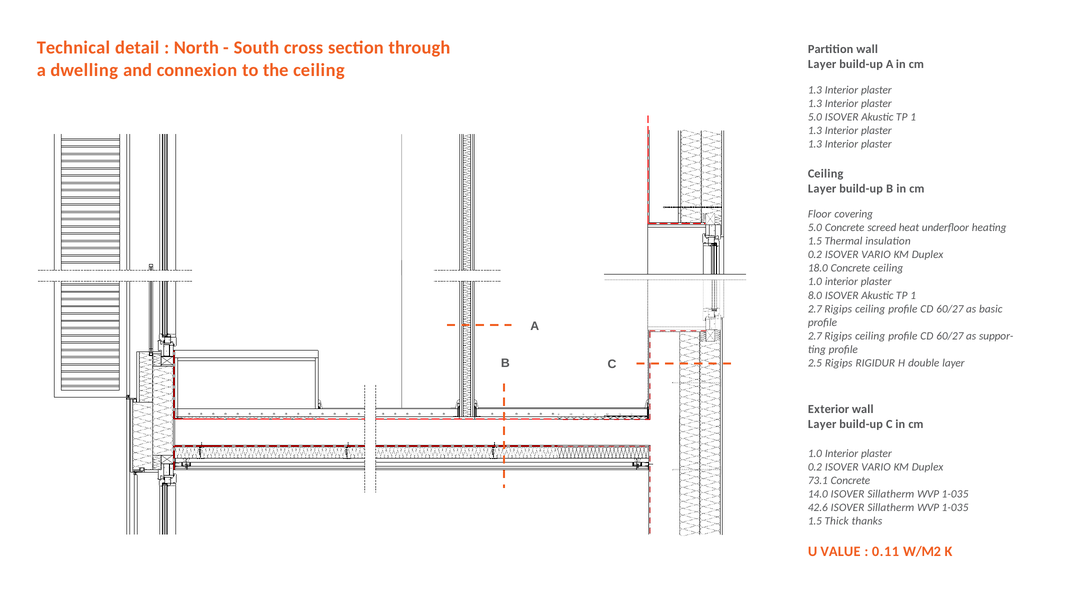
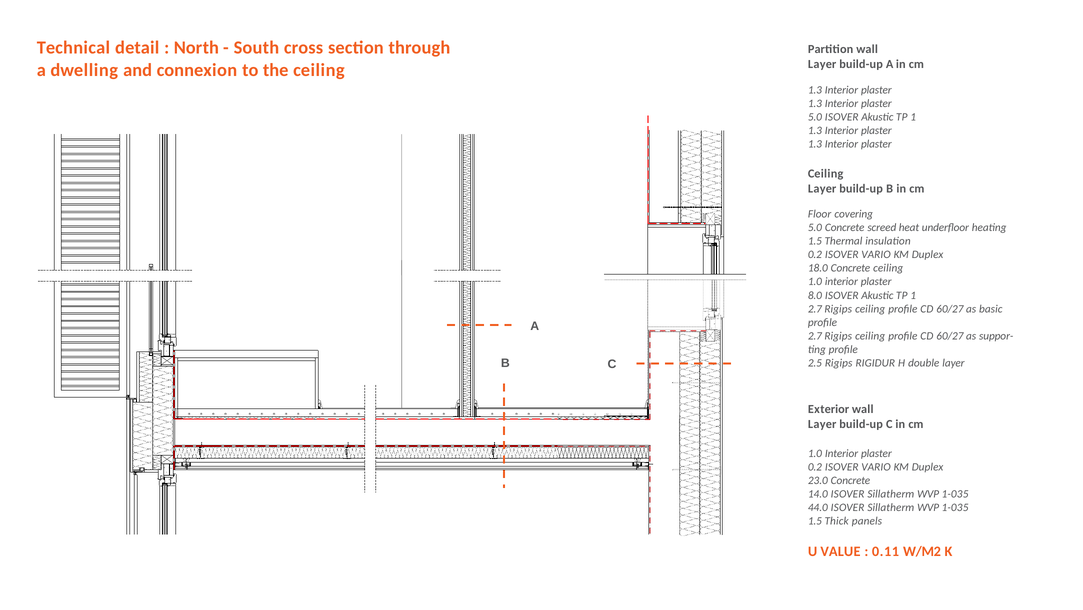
73.1: 73.1 -> 23.0
42.6: 42.6 -> 44.0
thanks: thanks -> panels
